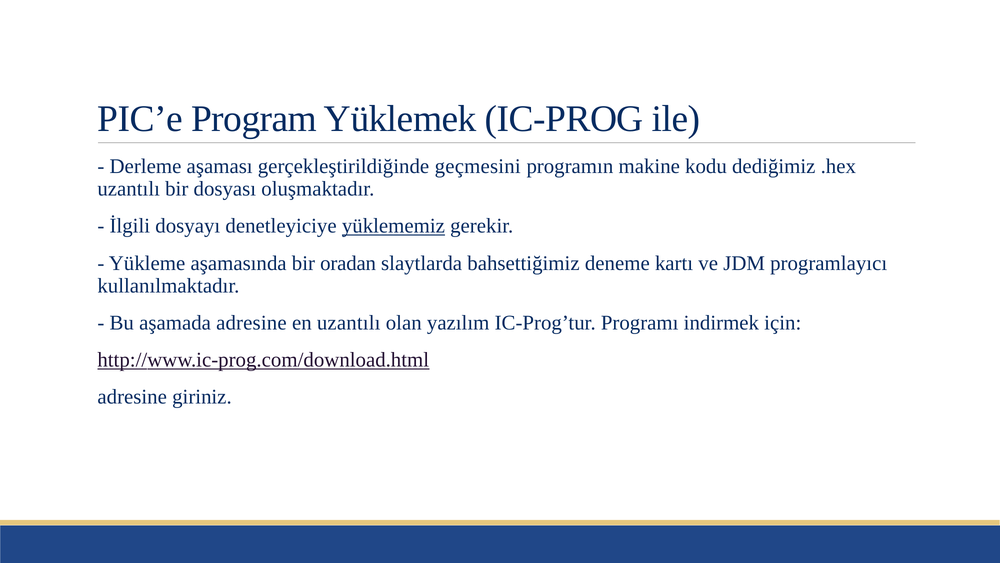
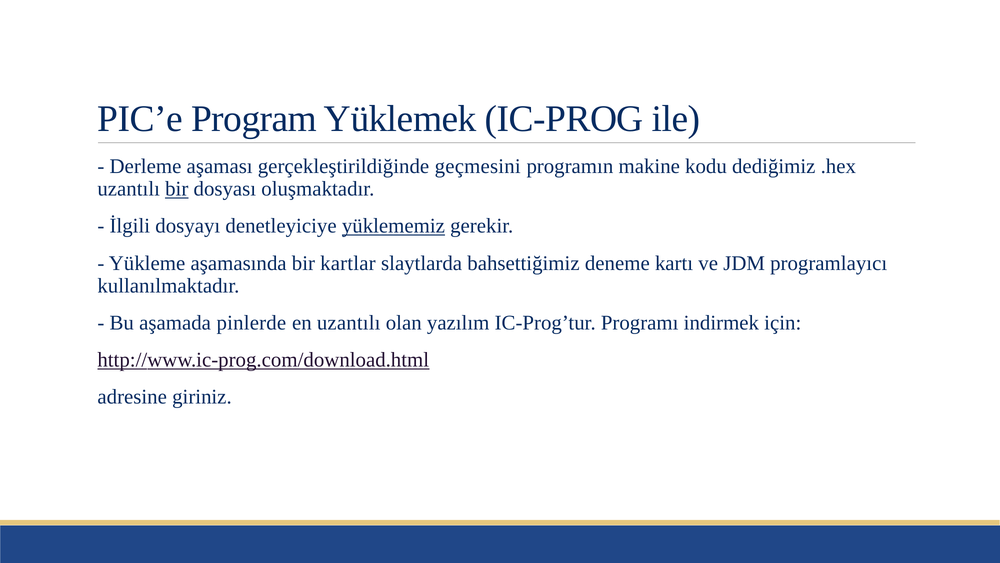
bir at (177, 189) underline: none -> present
oradan: oradan -> kartlar
aşamada adresine: adresine -> pinlerde
